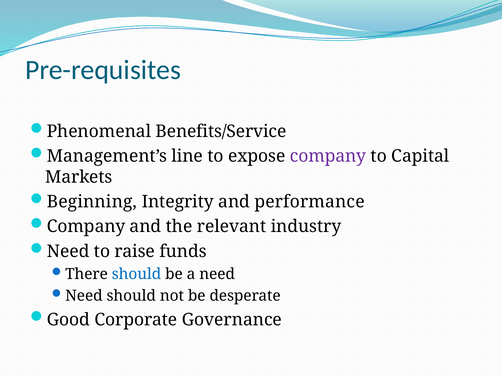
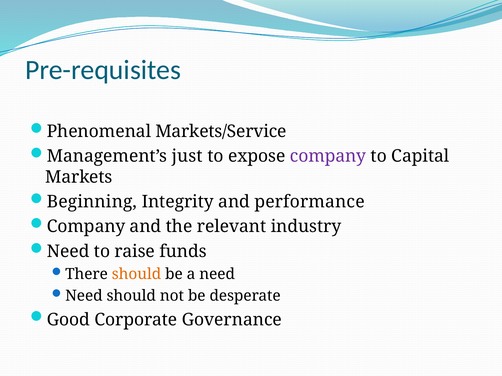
Benefits/Service: Benefits/Service -> Markets/Service
line: line -> just
should at (136, 275) colour: blue -> orange
